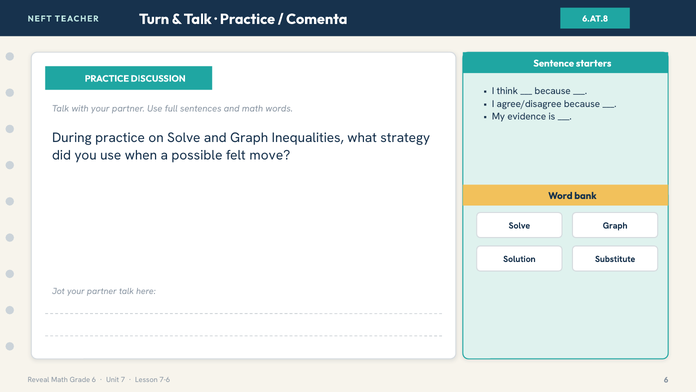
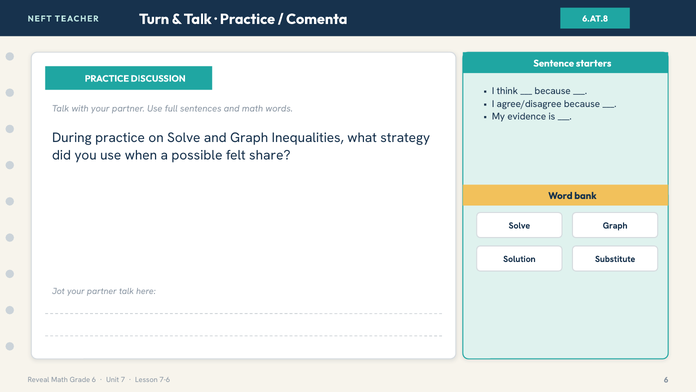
move: move -> share
